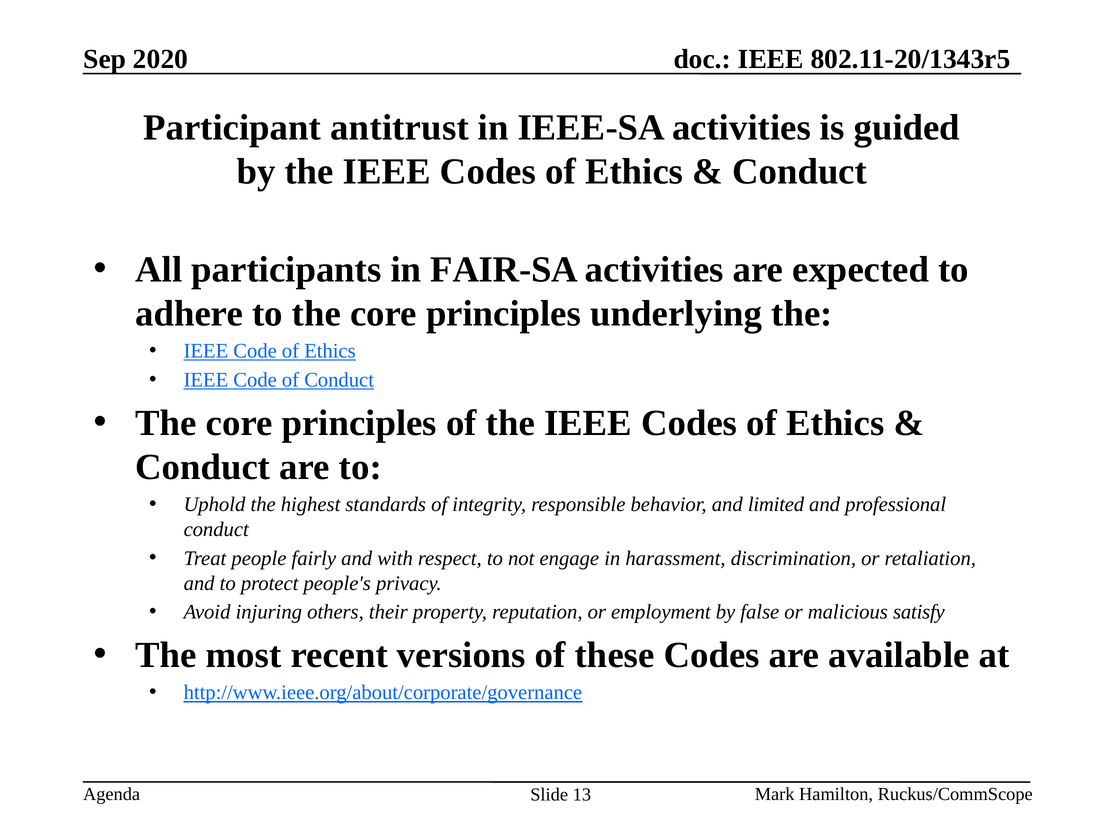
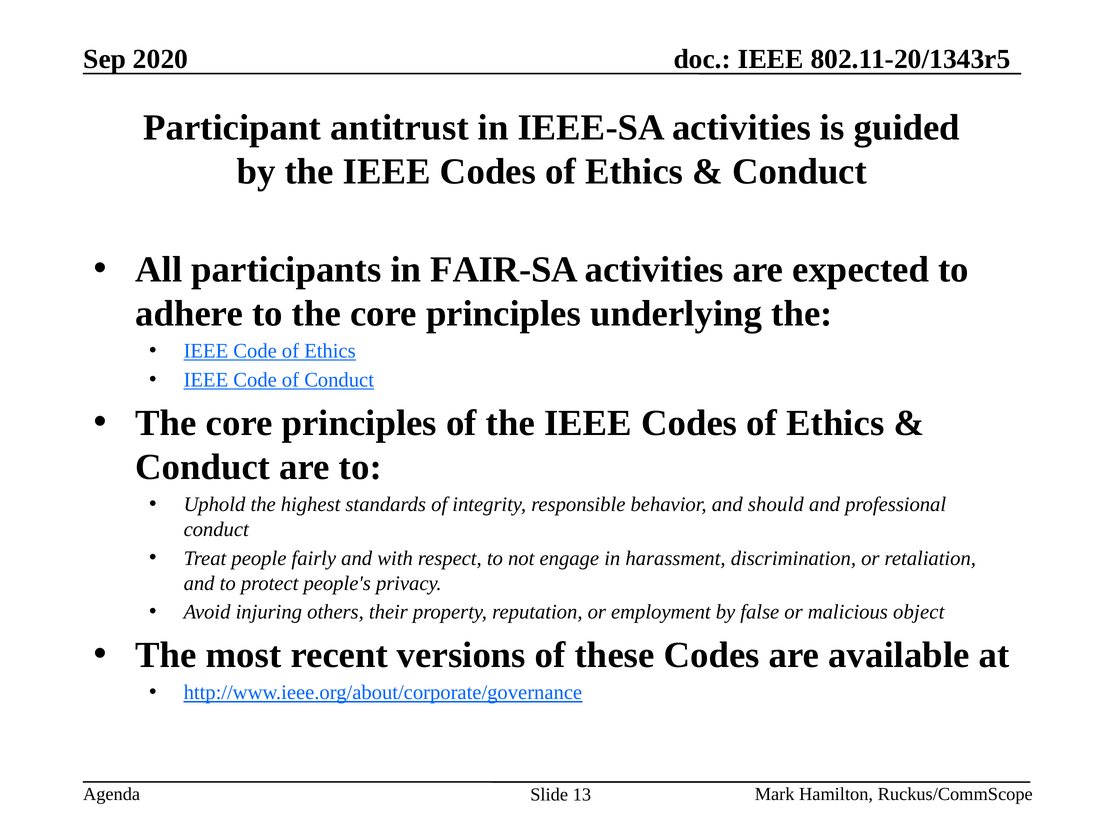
limited: limited -> should
satisfy: satisfy -> object
